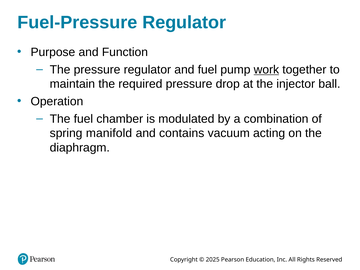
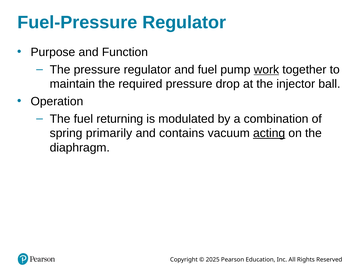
chamber: chamber -> returning
manifold: manifold -> primarily
acting underline: none -> present
